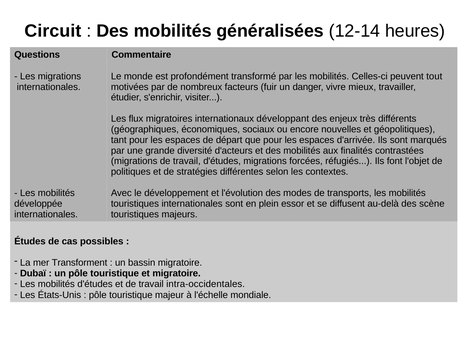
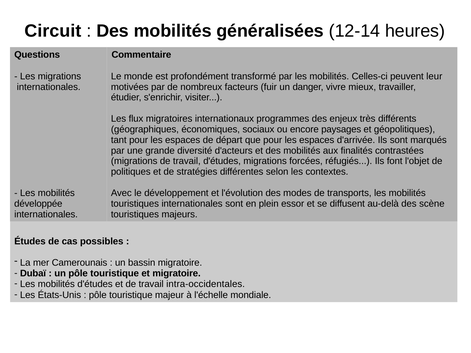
tout: tout -> leur
développant: développant -> programmes
nouvelles: nouvelles -> paysages
Transforment: Transforment -> Camerounais
